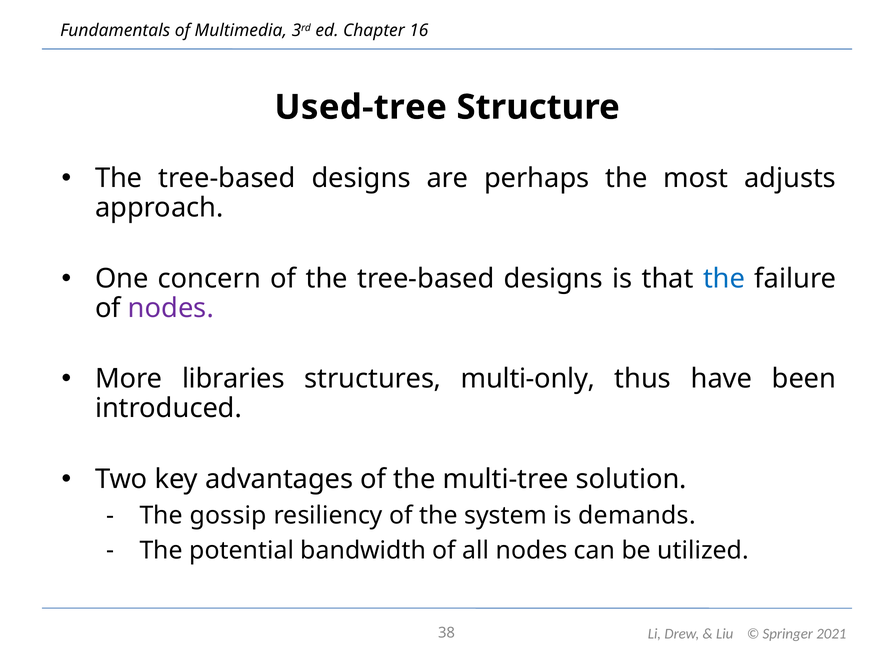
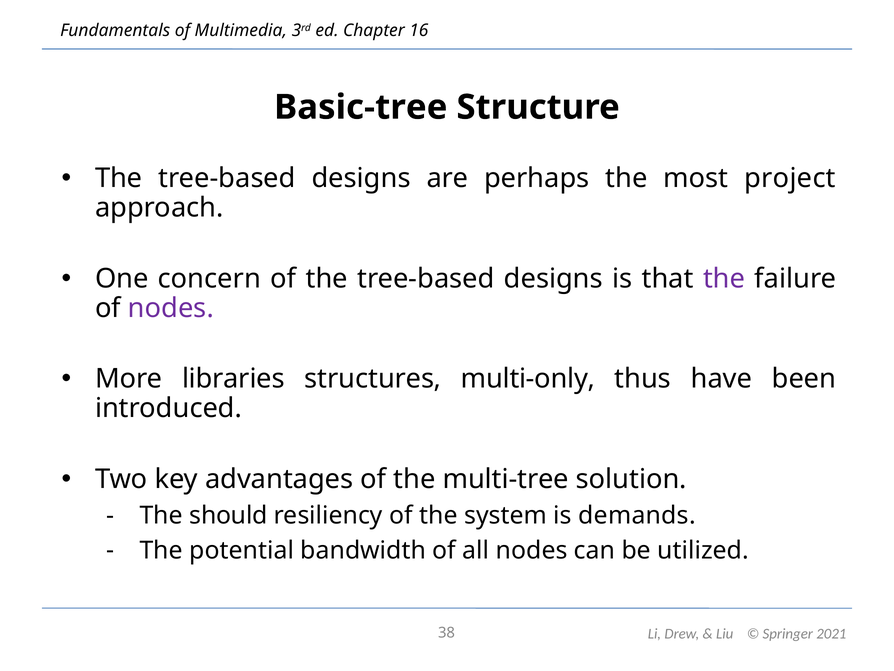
Used-tree: Used-tree -> Basic-tree
adjusts: adjusts -> project
the at (724, 278) colour: blue -> purple
gossip: gossip -> should
